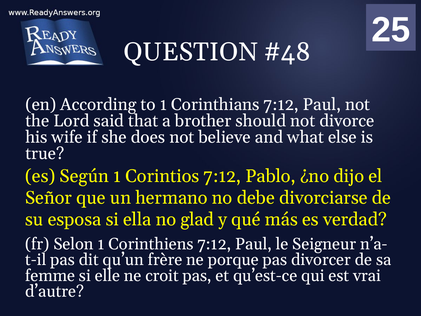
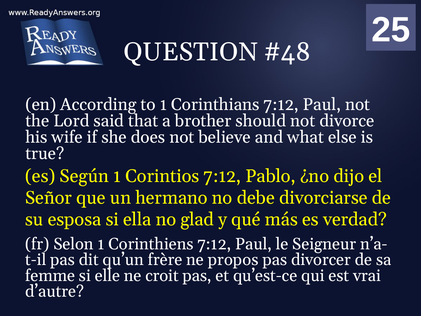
porque: porque -> propos
